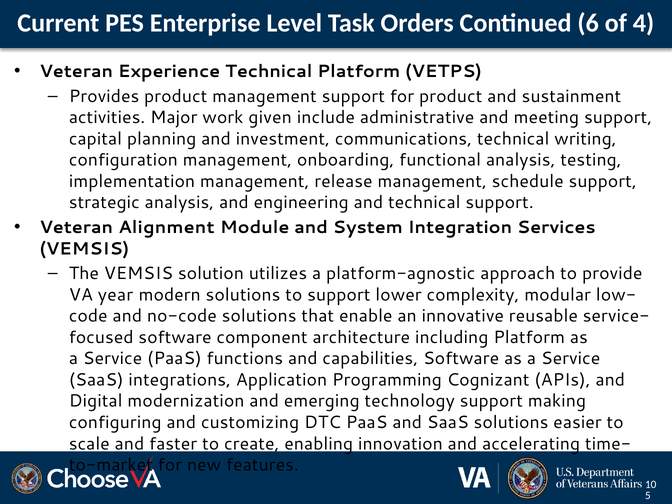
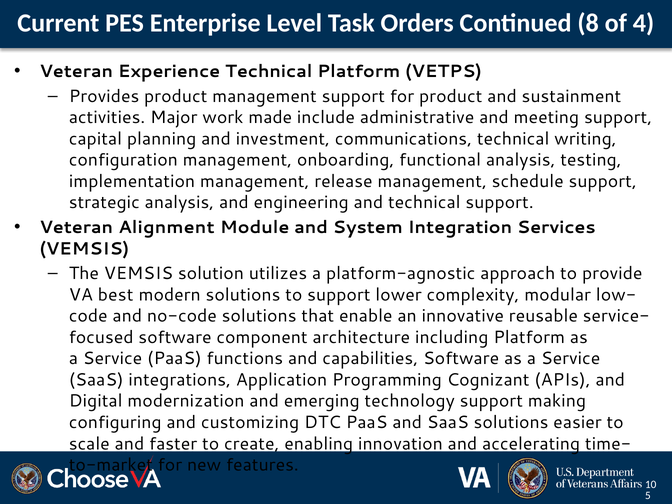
6: 6 -> 8
given: given -> made
year: year -> best
